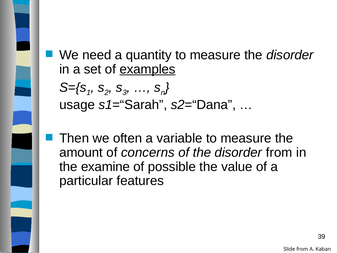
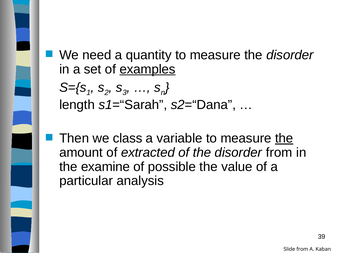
usage: usage -> length
often: often -> class
the at (284, 138) underline: none -> present
concerns: concerns -> extracted
features: features -> analysis
